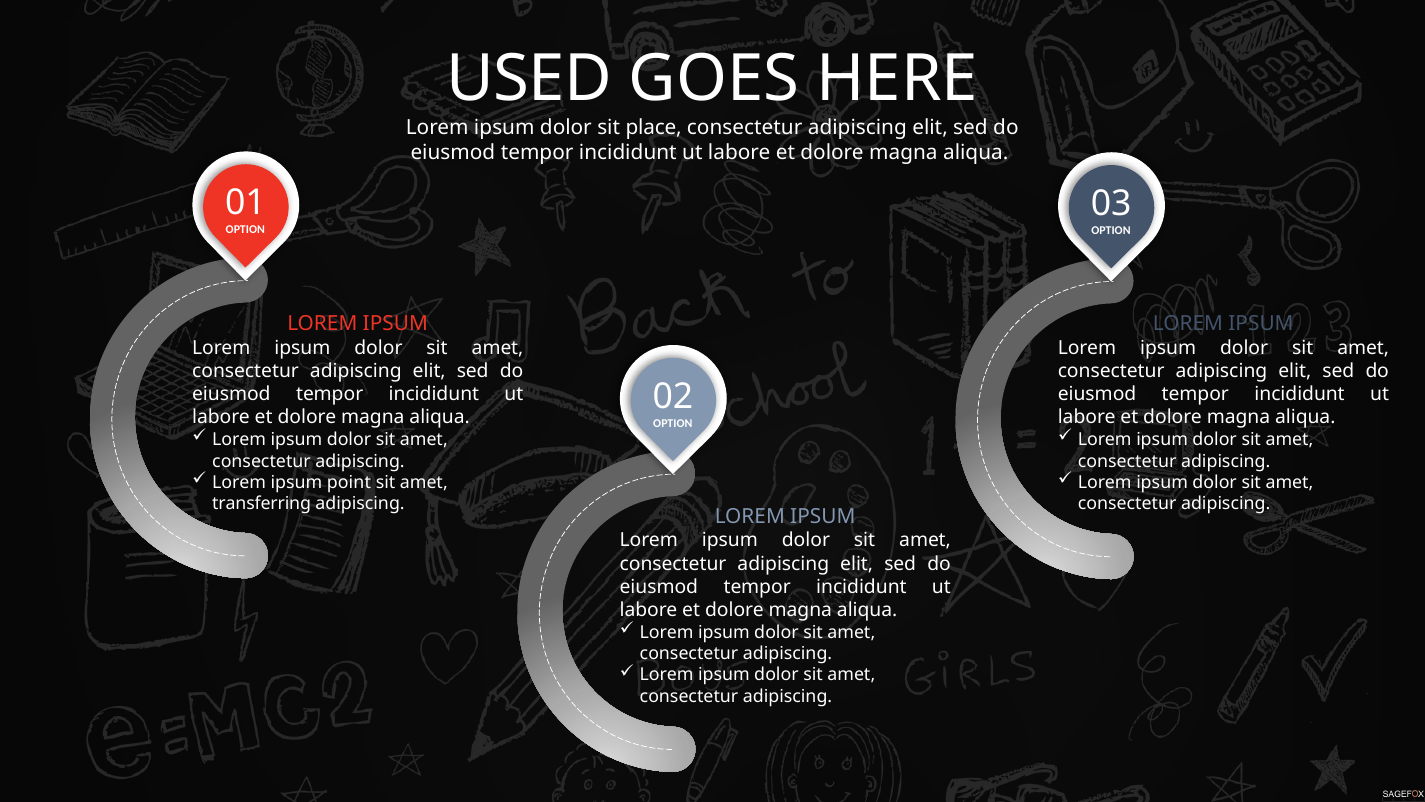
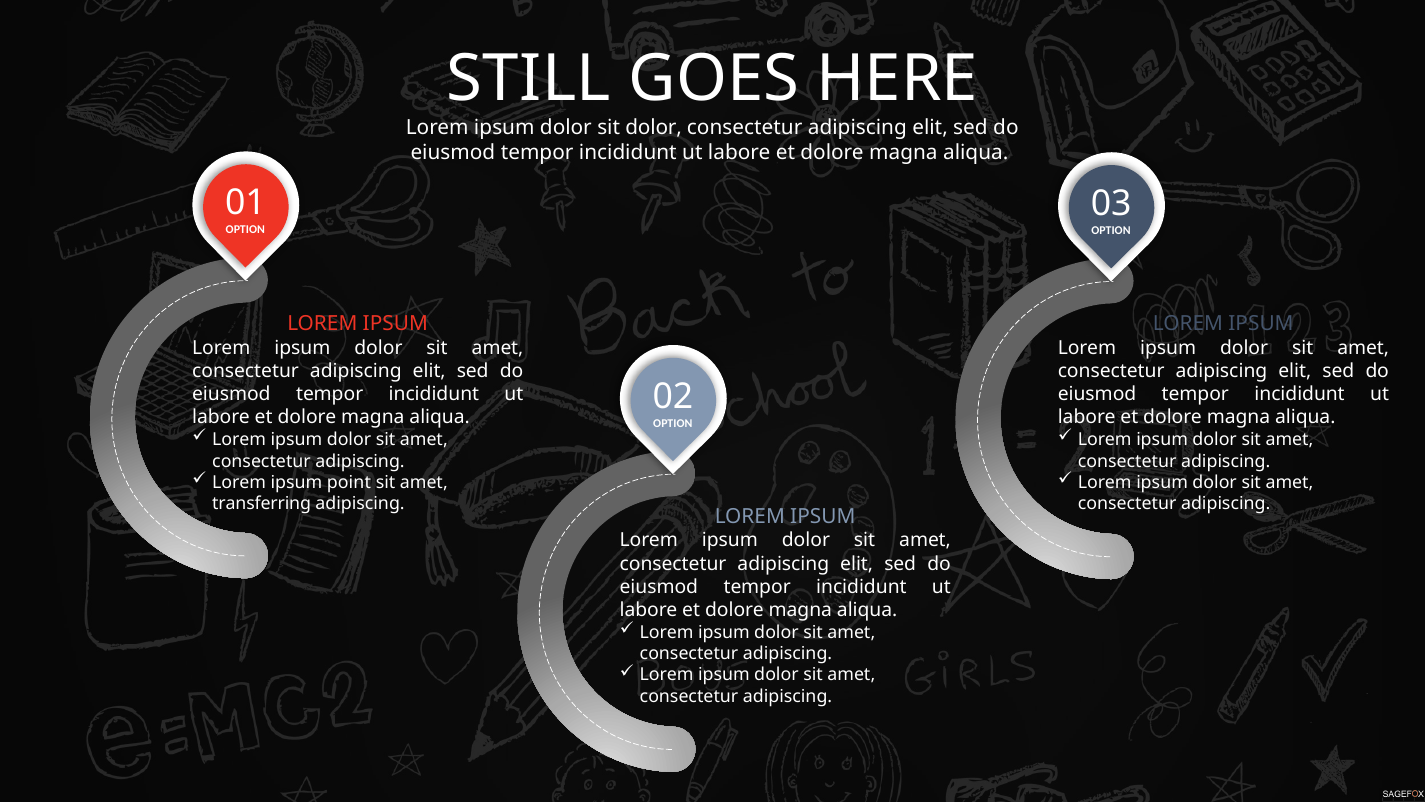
USED: USED -> STILL
sit place: place -> dolor
